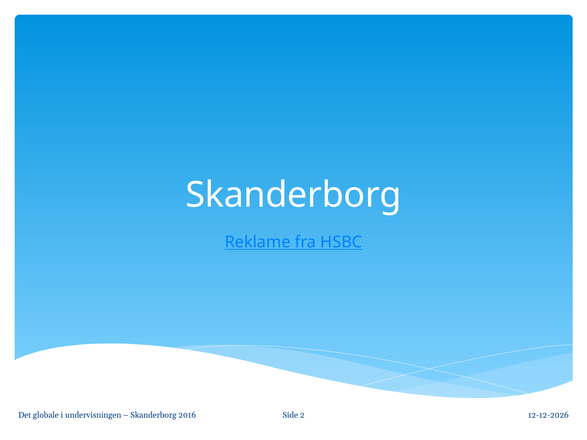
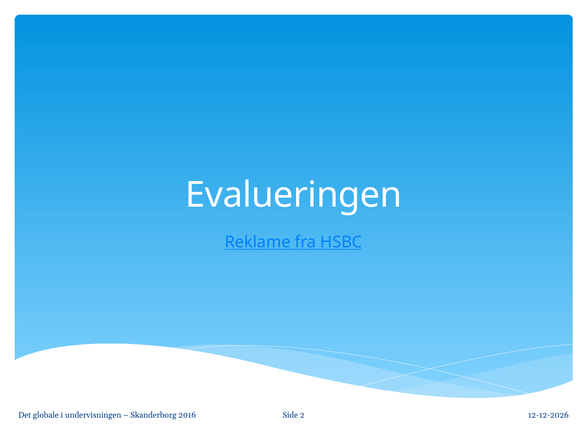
Skanderborg at (294, 195): Skanderborg -> Evalueringen
